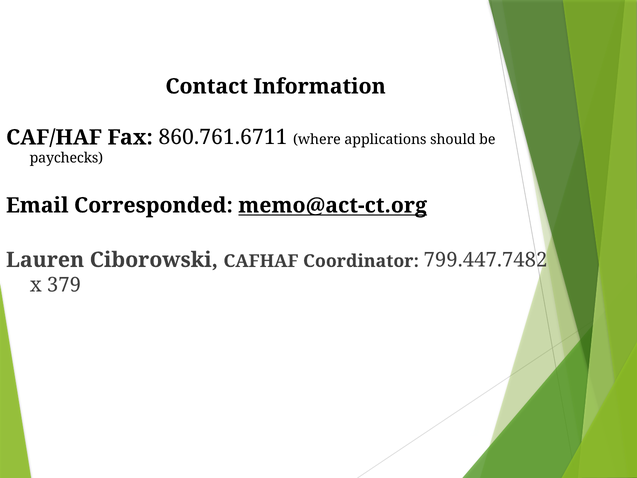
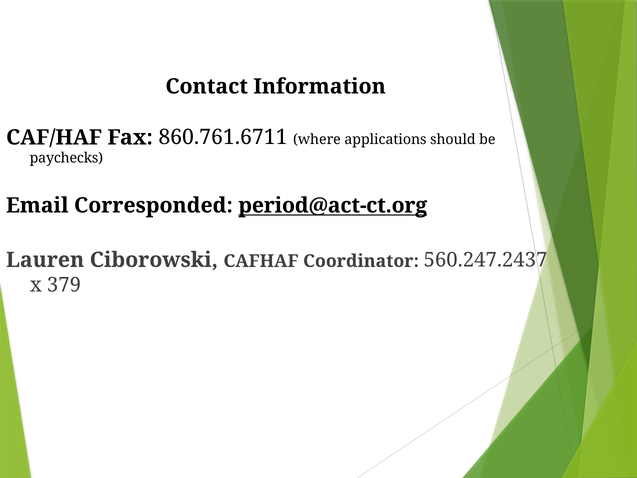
memo@act-ct.org: memo@act-ct.org -> period@act-ct.org
799.447.7482: 799.447.7482 -> 560.247.2437
